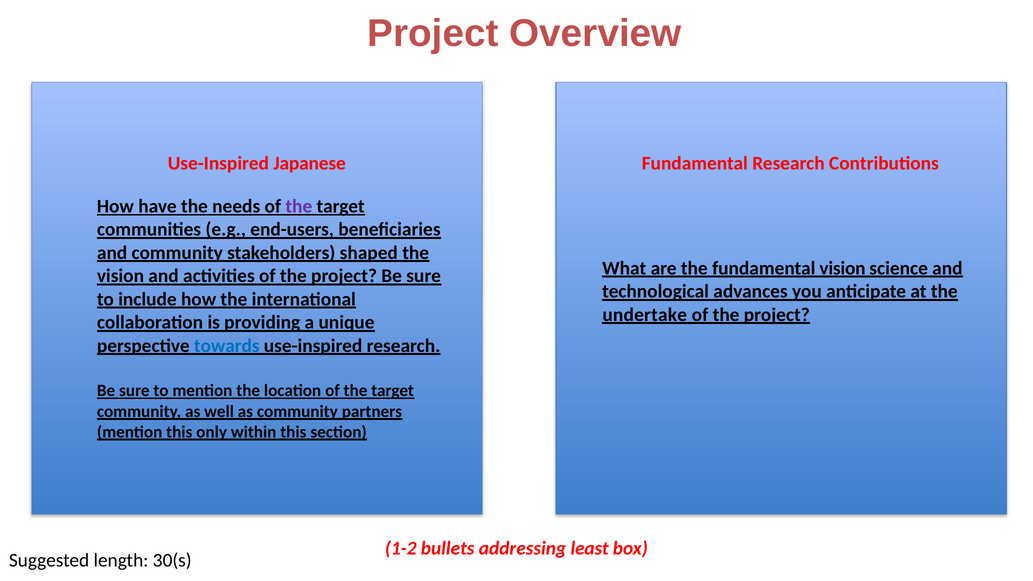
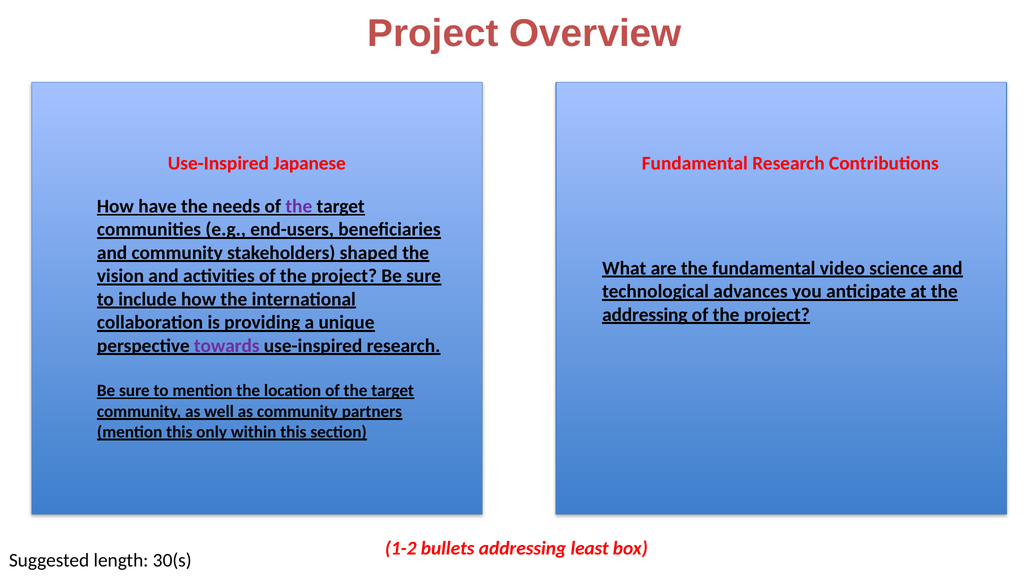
fundamental vision: vision -> video
undertake at (645, 315): undertake -> addressing
towards colour: blue -> purple
